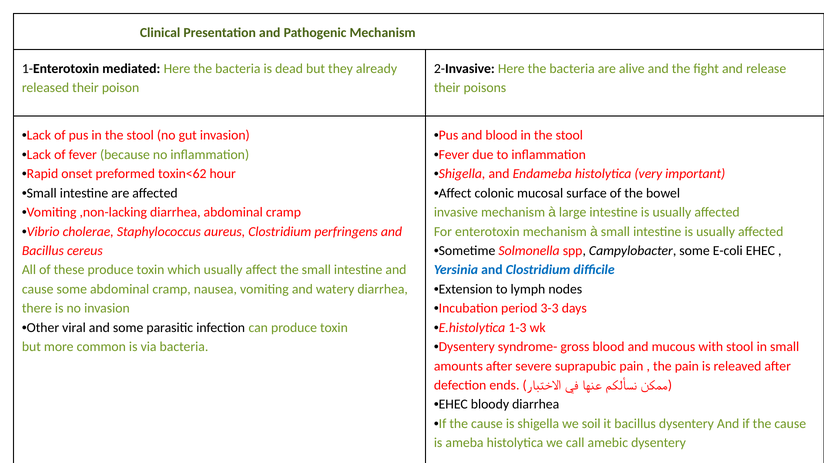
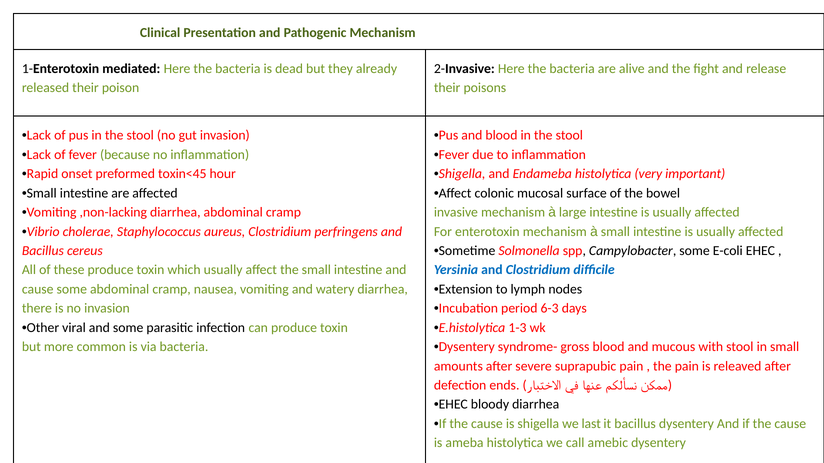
toxin<62: toxin<62 -> toxin<45
3-3: 3-3 -> 6-3
soil: soil -> last
